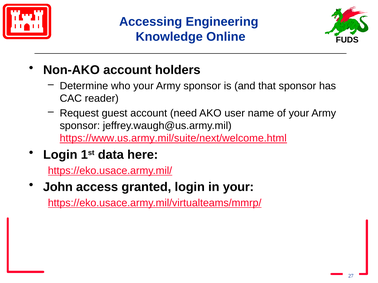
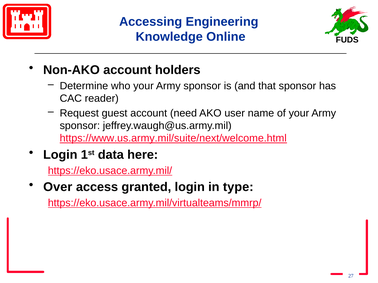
John: John -> Over
in your: your -> type
